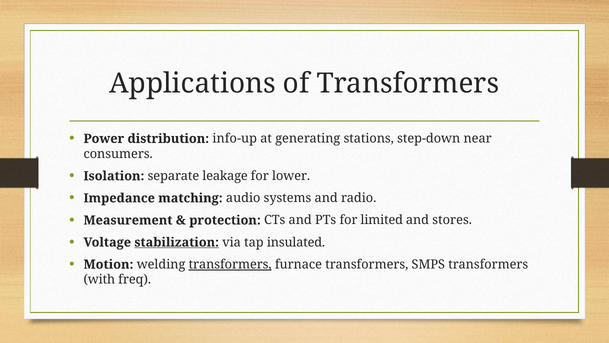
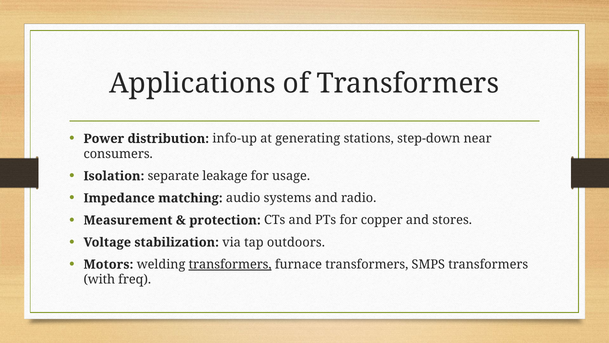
lower: lower -> usage
limited: limited -> copper
stabilization underline: present -> none
insulated: insulated -> outdoors
Motion: Motion -> Motors
